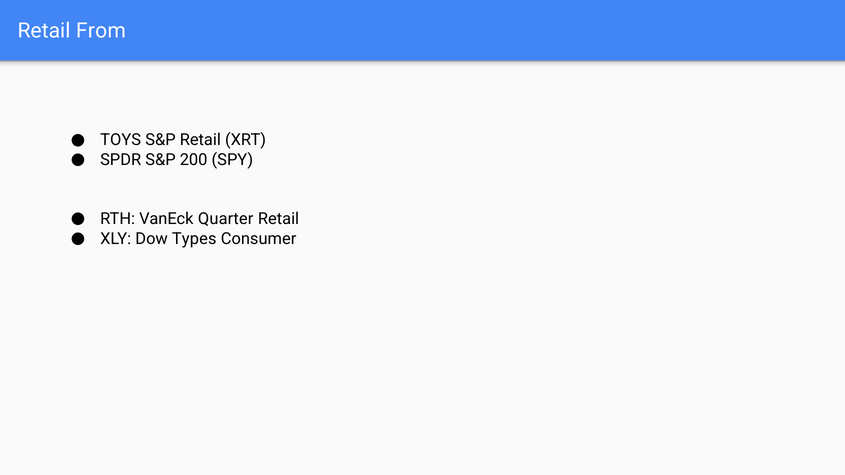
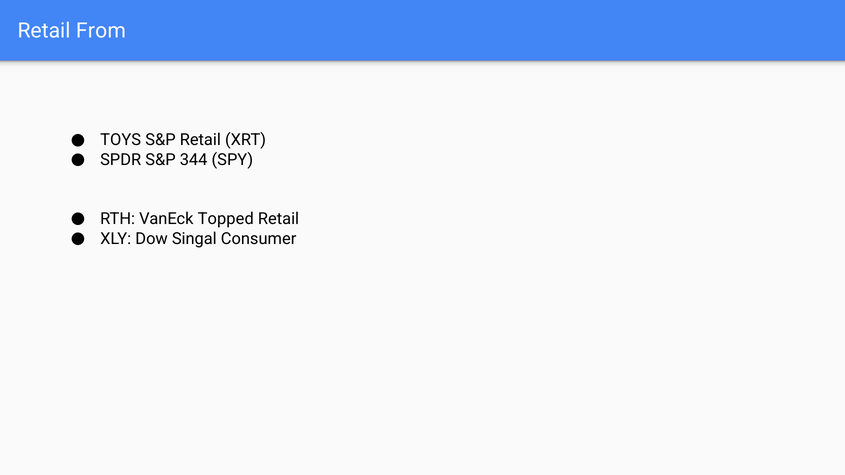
200: 200 -> 344
Quarter: Quarter -> Topped
Types: Types -> Singal
